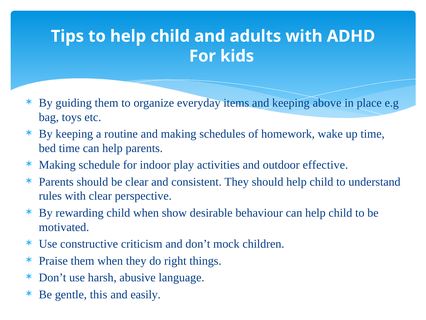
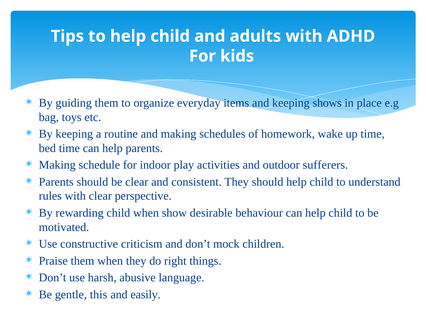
above: above -> shows
effective: effective -> sufferers
